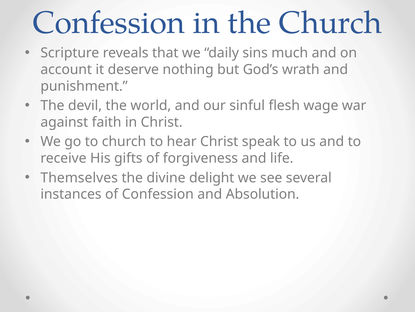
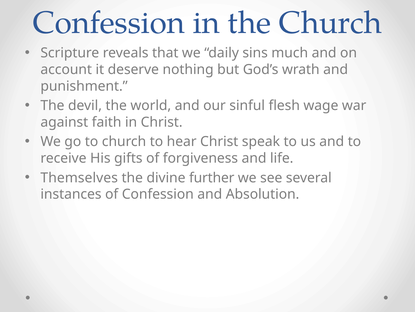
delight: delight -> further
